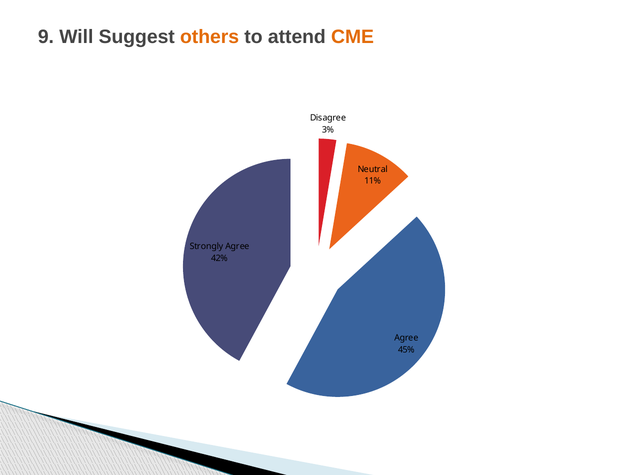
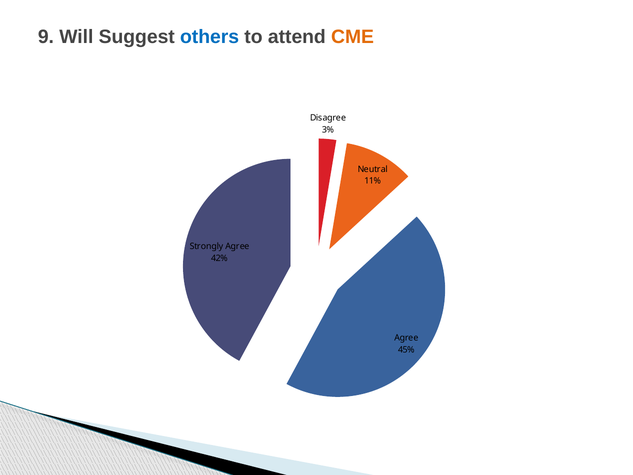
others colour: orange -> blue
